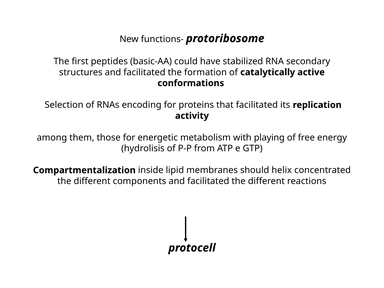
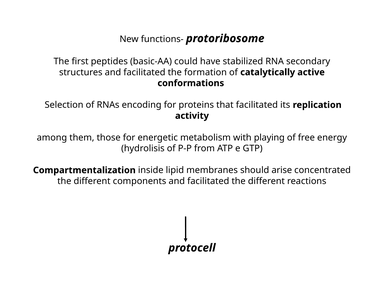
helix: helix -> arise
